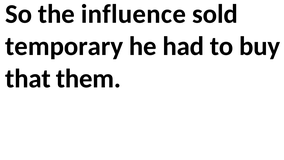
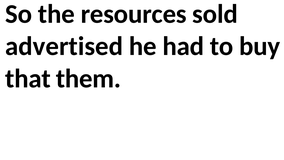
influence: influence -> resources
temporary: temporary -> advertised
